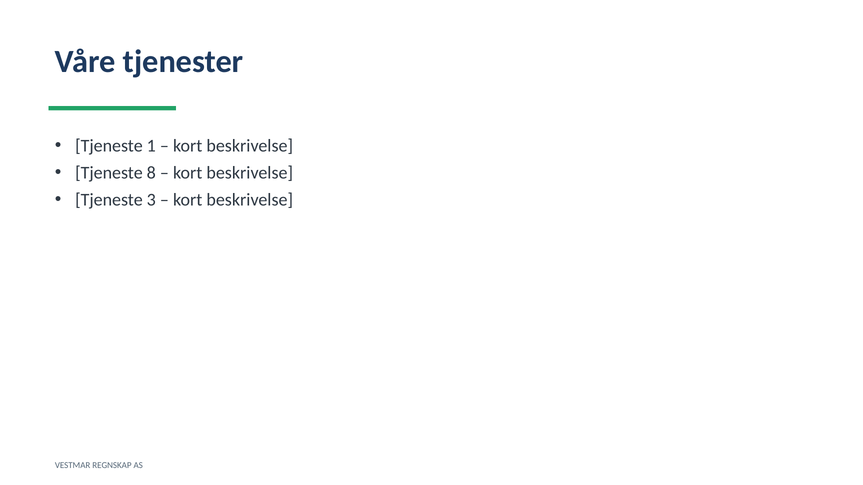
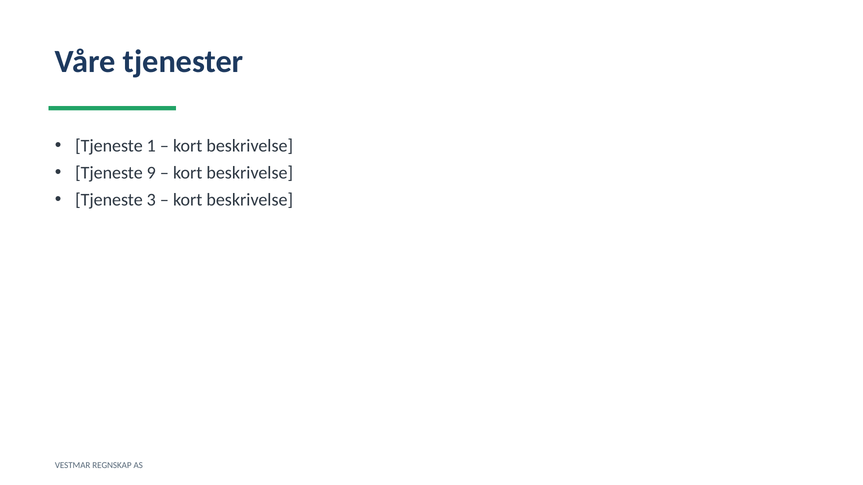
8: 8 -> 9
